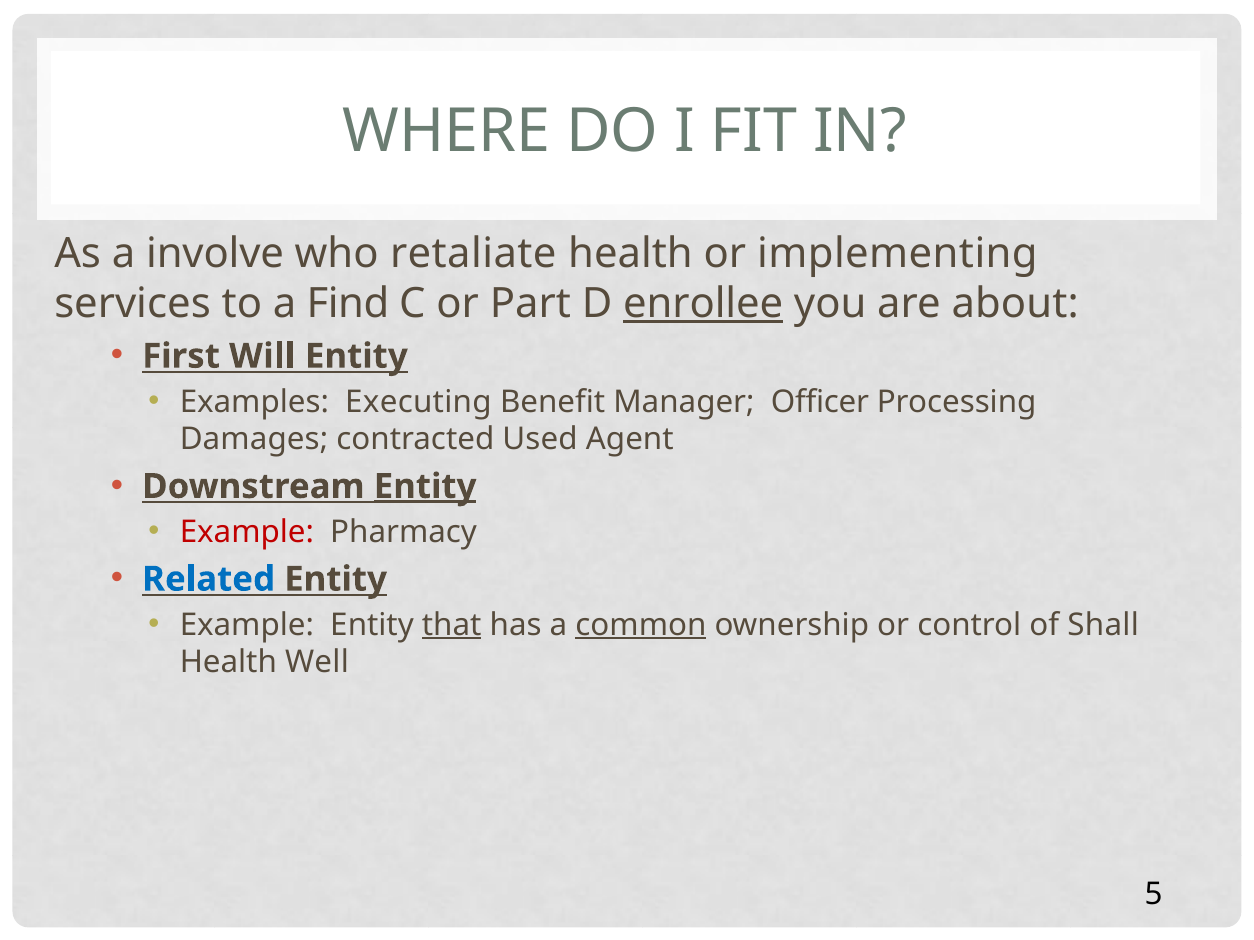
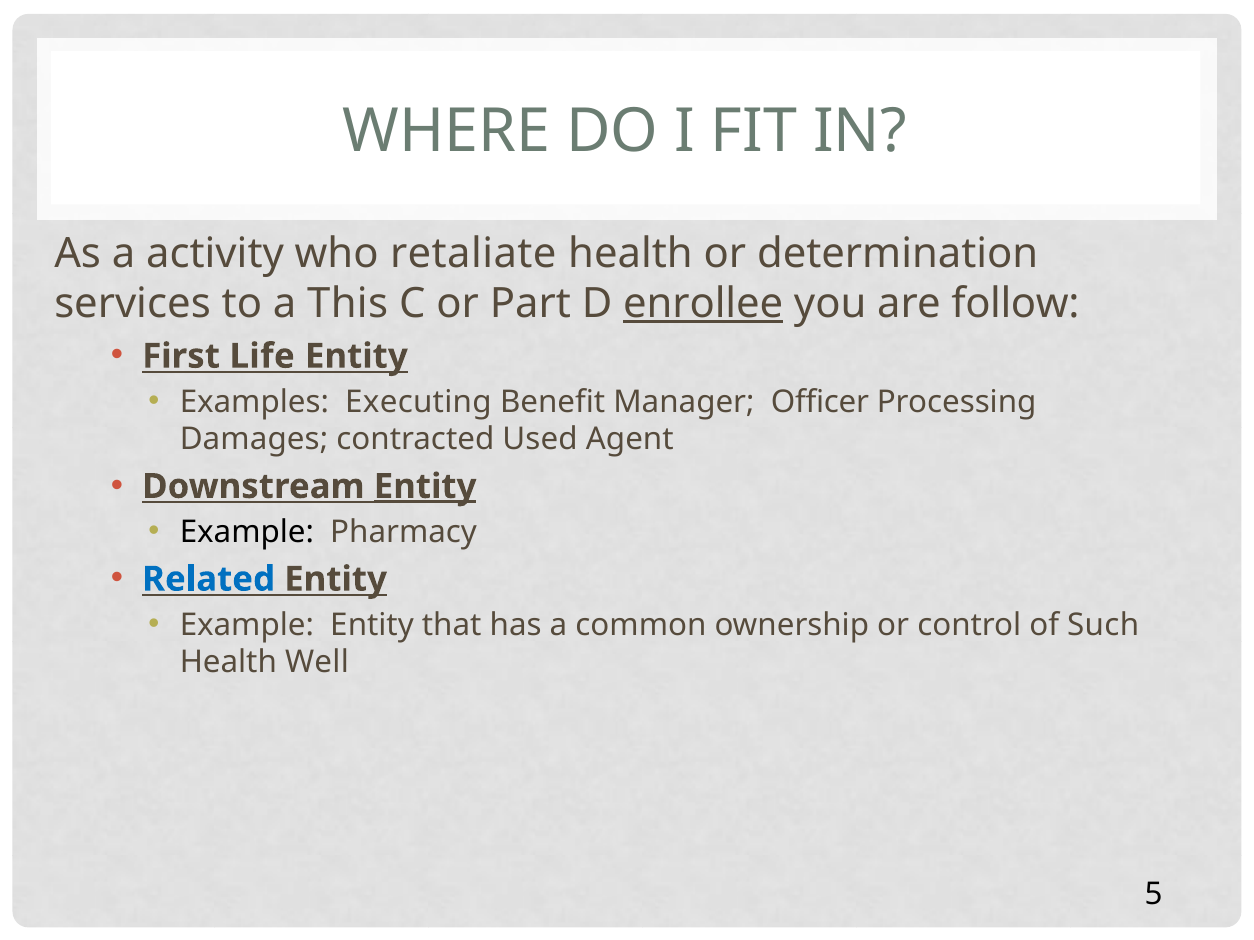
involve: involve -> activity
implementing: implementing -> determination
Find: Find -> This
about: about -> follow
Will: Will -> Life
Example at (247, 532) colour: red -> black
that underline: present -> none
common underline: present -> none
Shall: Shall -> Such
